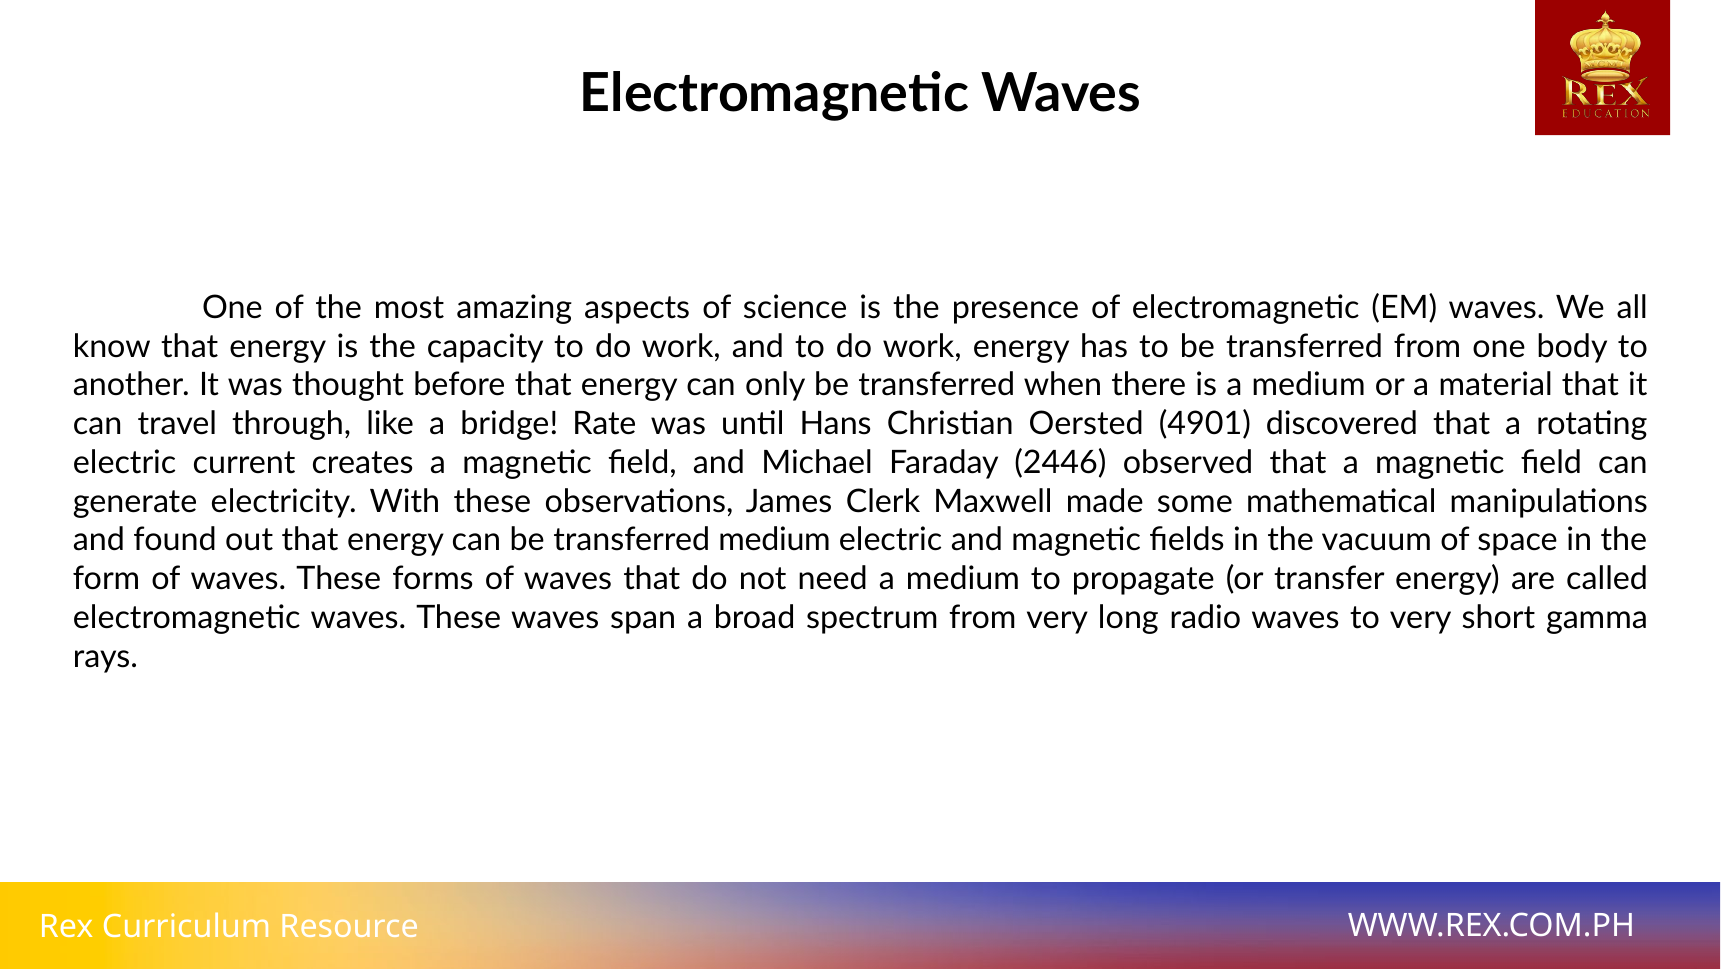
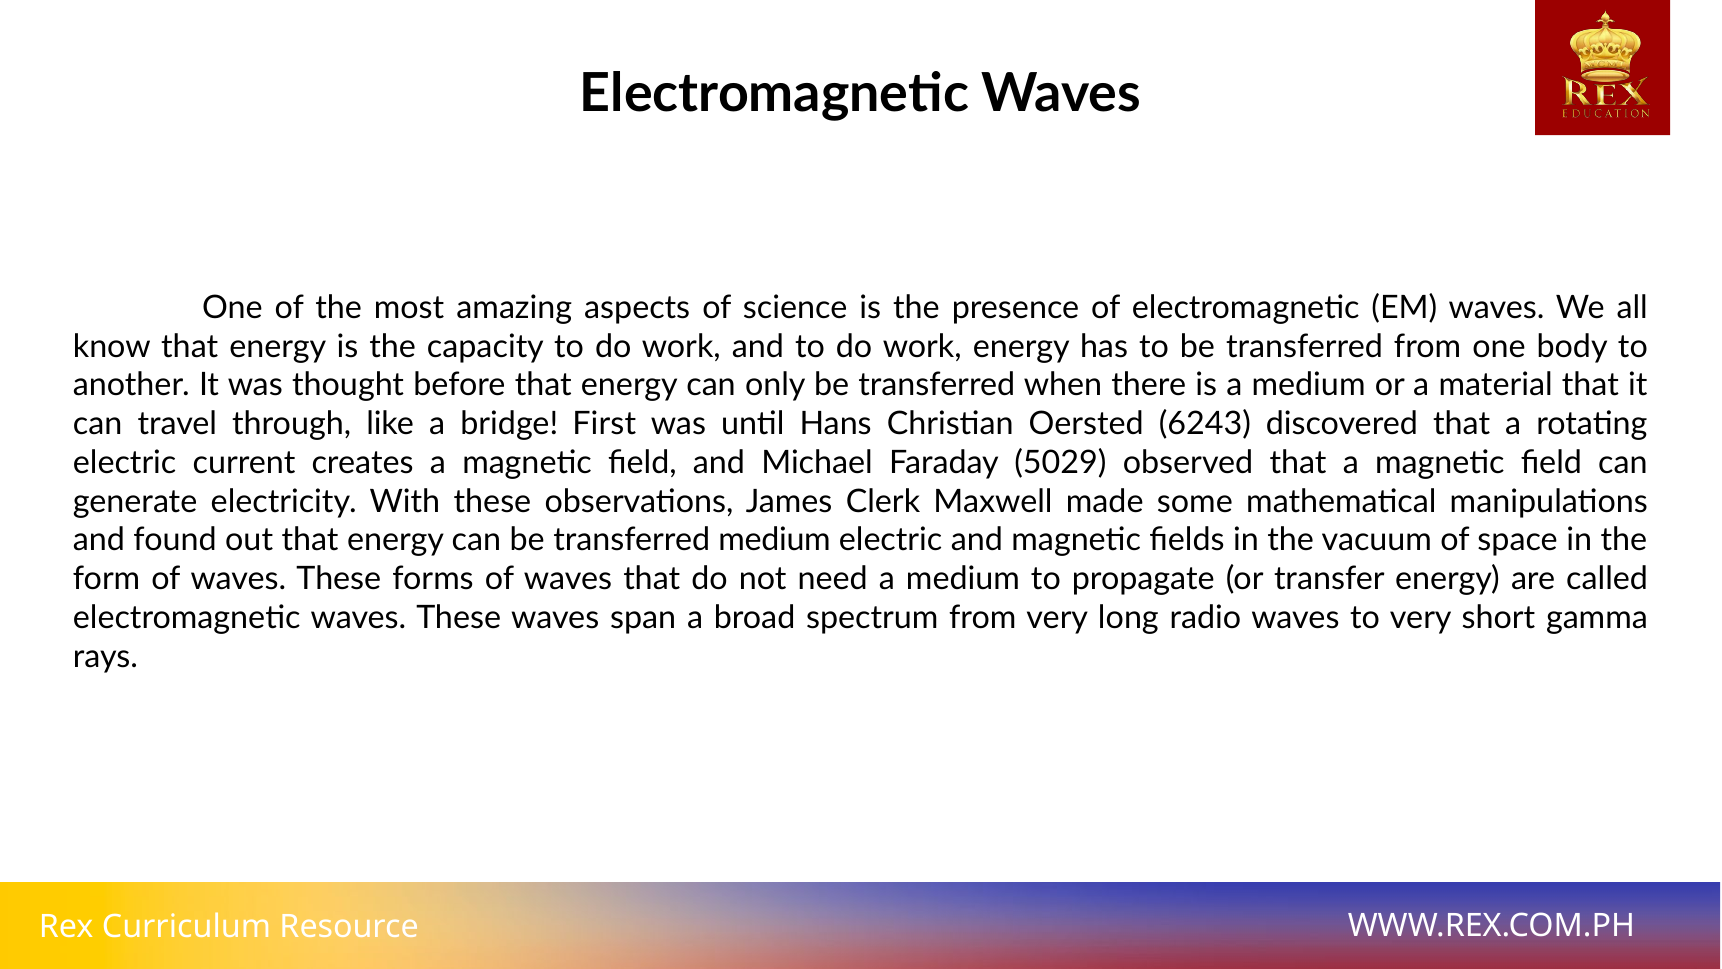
Rate: Rate -> First
4901: 4901 -> 6243
2446: 2446 -> 5029
